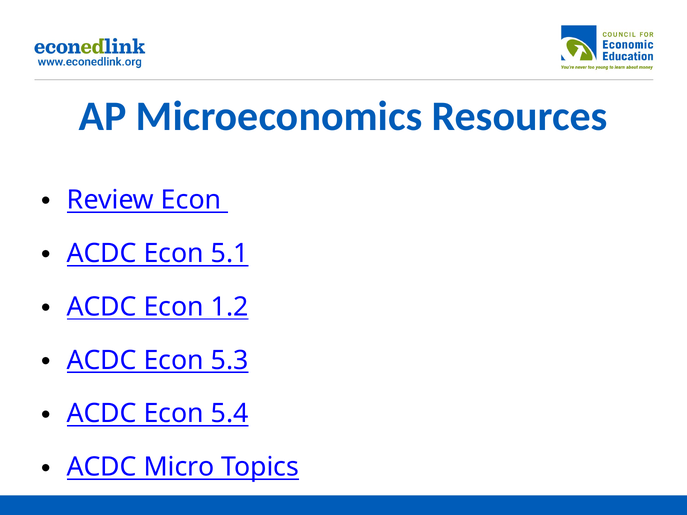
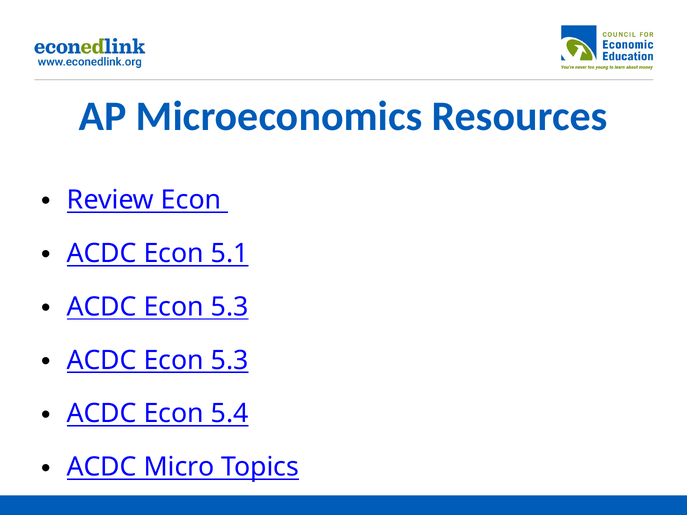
1.2 at (230, 307): 1.2 -> 5.3
